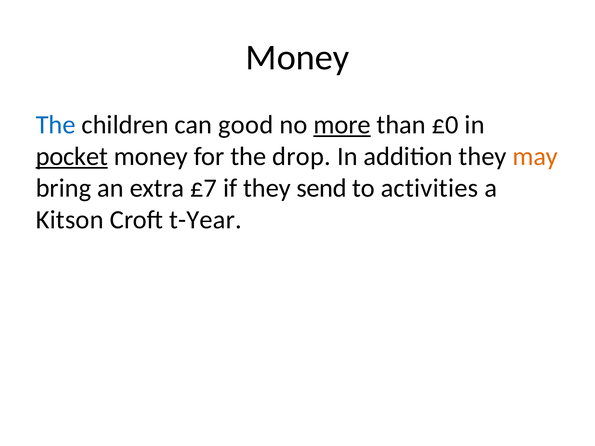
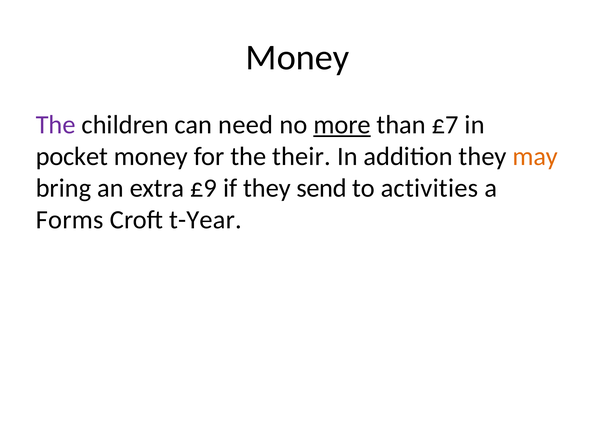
The at (56, 125) colour: blue -> purple
good: good -> need
£0: £0 -> £7
pocket underline: present -> none
drop: drop -> their
£7: £7 -> £9
Kitson: Kitson -> Forms
